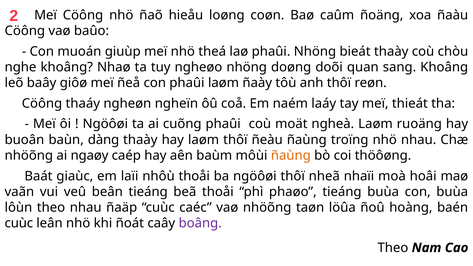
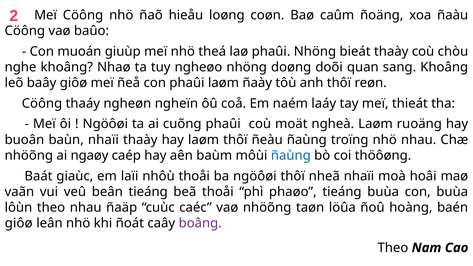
baùn dàng: dàng -> nhaïi
ñaùng at (291, 156) colour: orange -> blue
cuùc at (19, 223): cuùc -> giôø
